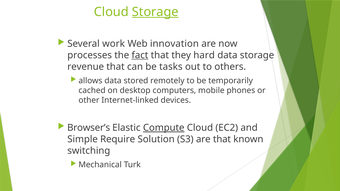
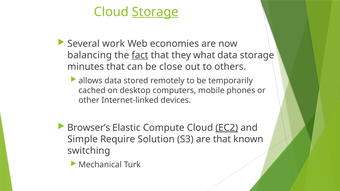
innovation: innovation -> economies
processes: processes -> balancing
hard: hard -> what
revenue: revenue -> minutes
tasks: tasks -> close
Compute underline: present -> none
EC2 underline: none -> present
